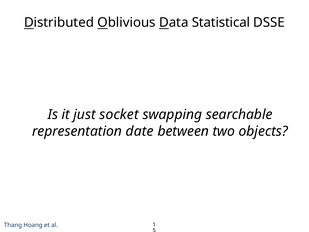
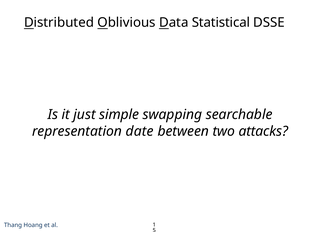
socket: socket -> simple
objects: objects -> attacks
